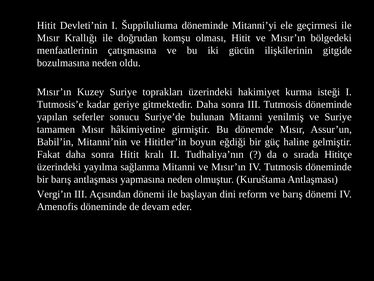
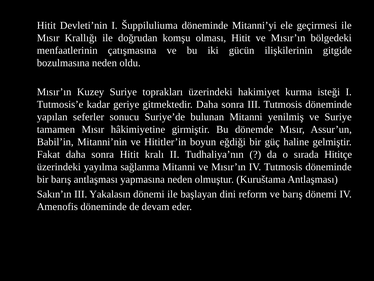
Vergi’ın: Vergi’ın -> Sakın’ın
Açısından: Açısından -> Yakalasın
